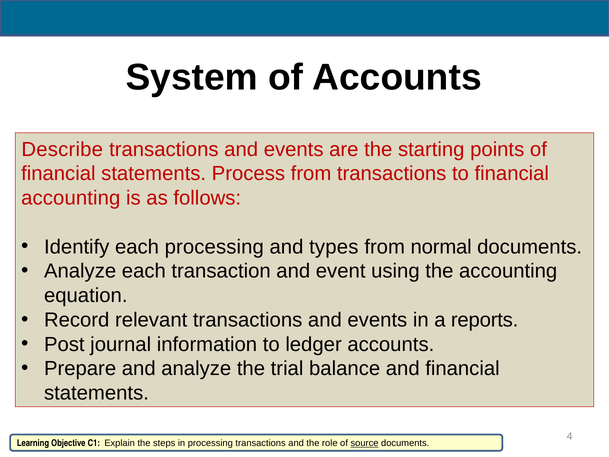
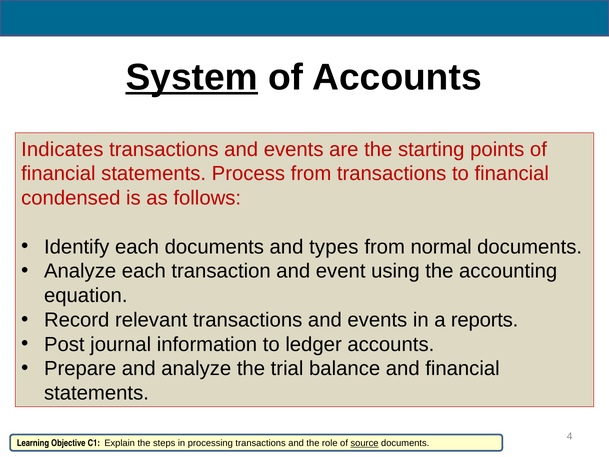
System underline: none -> present
Describe: Describe -> Indicates
accounting at (71, 198): accounting -> condensed
each processing: processing -> documents
